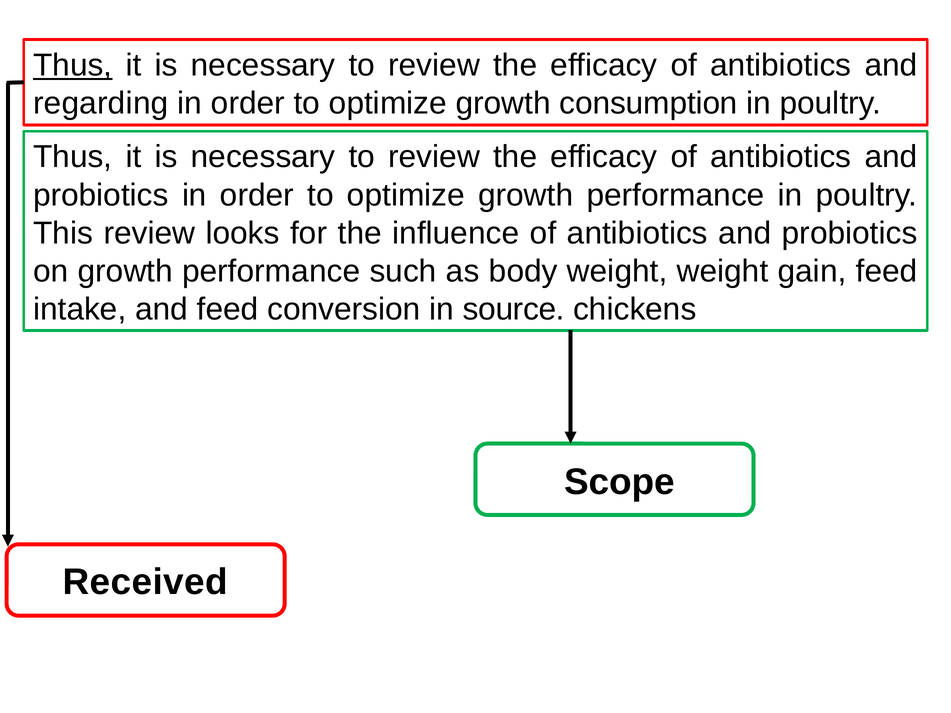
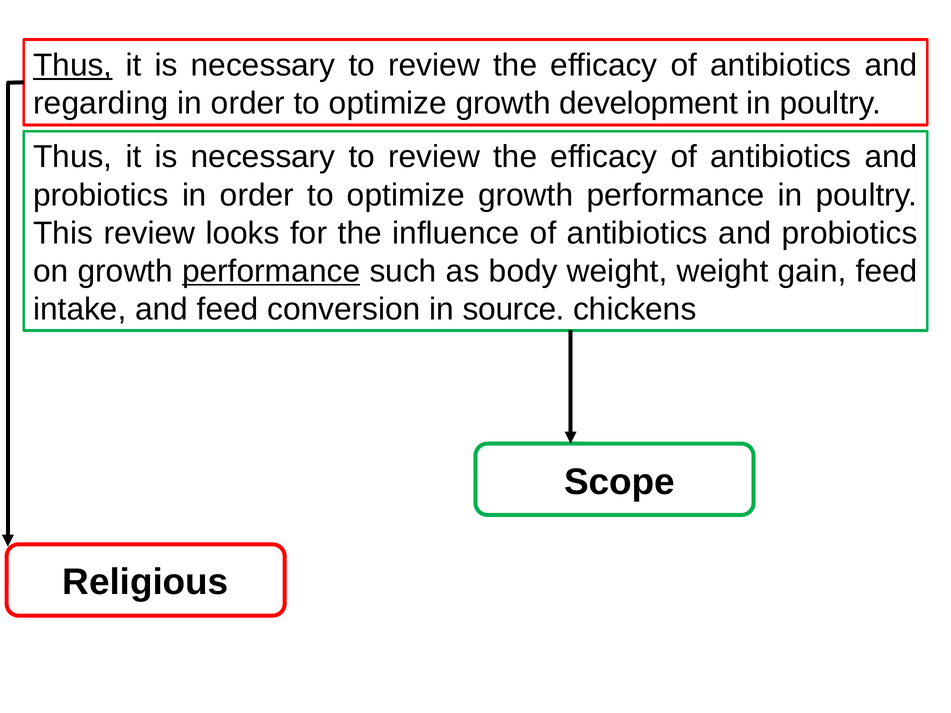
consumption: consumption -> development
performance at (271, 271) underline: none -> present
Received: Received -> Religious
